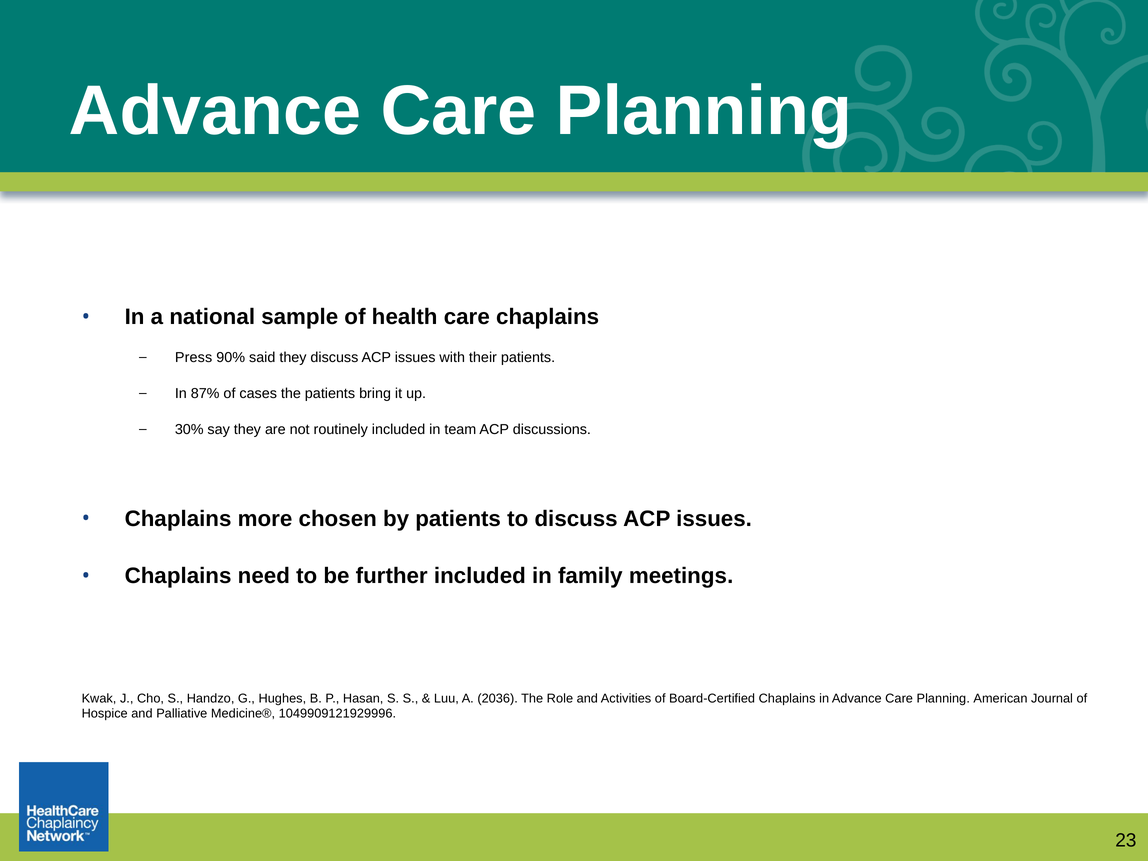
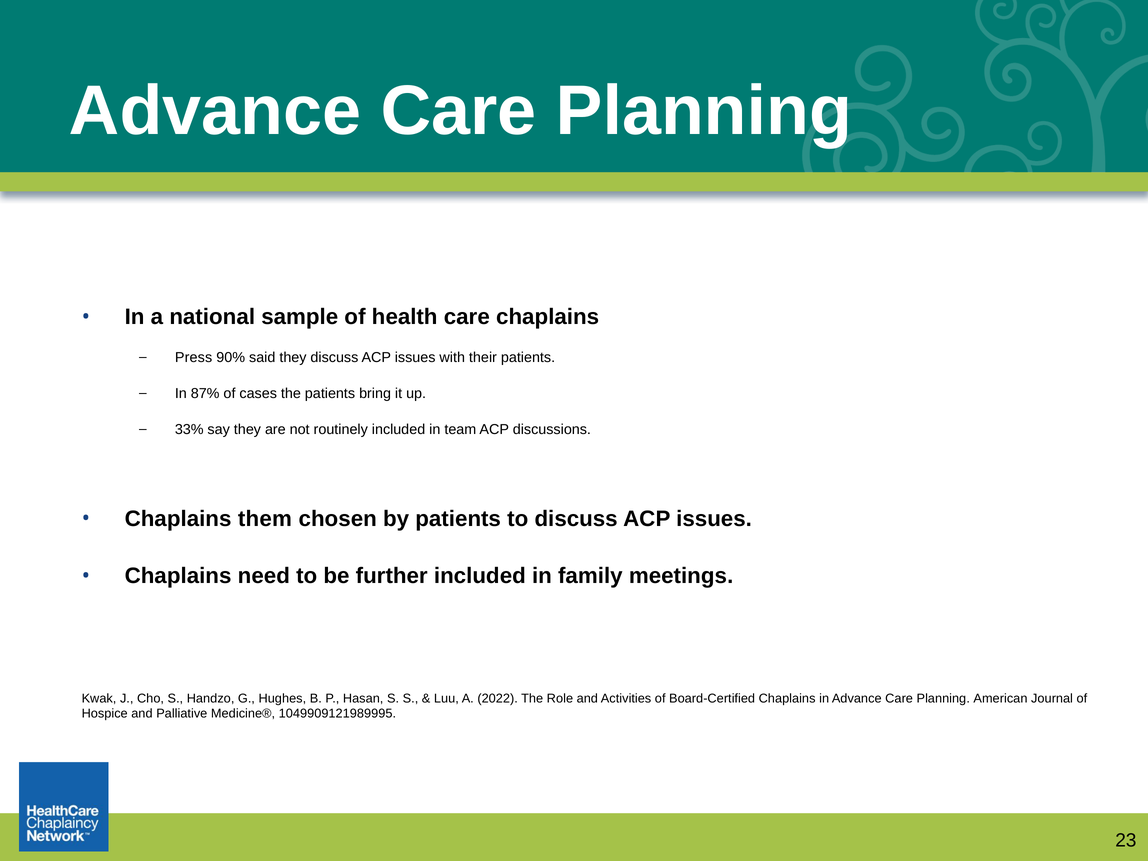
30%: 30% -> 33%
more: more -> them
2036: 2036 -> 2022
1049909121929996: 1049909121929996 -> 1049909121989995
